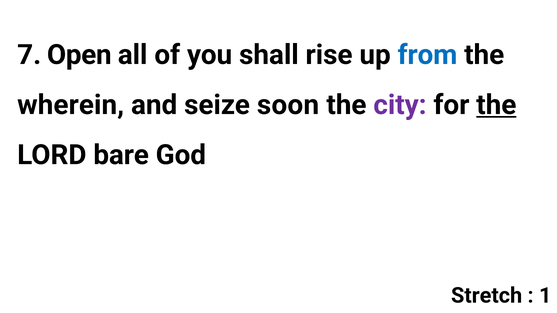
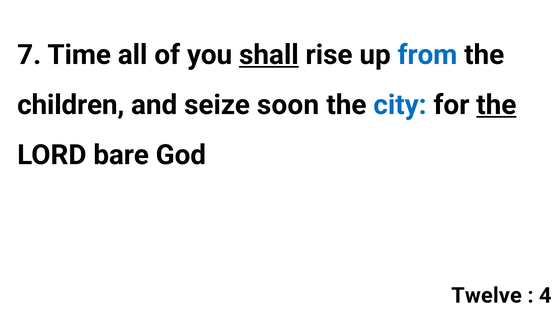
Open: Open -> Time
shall underline: none -> present
wherein: wherein -> children
city colour: purple -> blue
Stretch: Stretch -> Twelve
1: 1 -> 4
